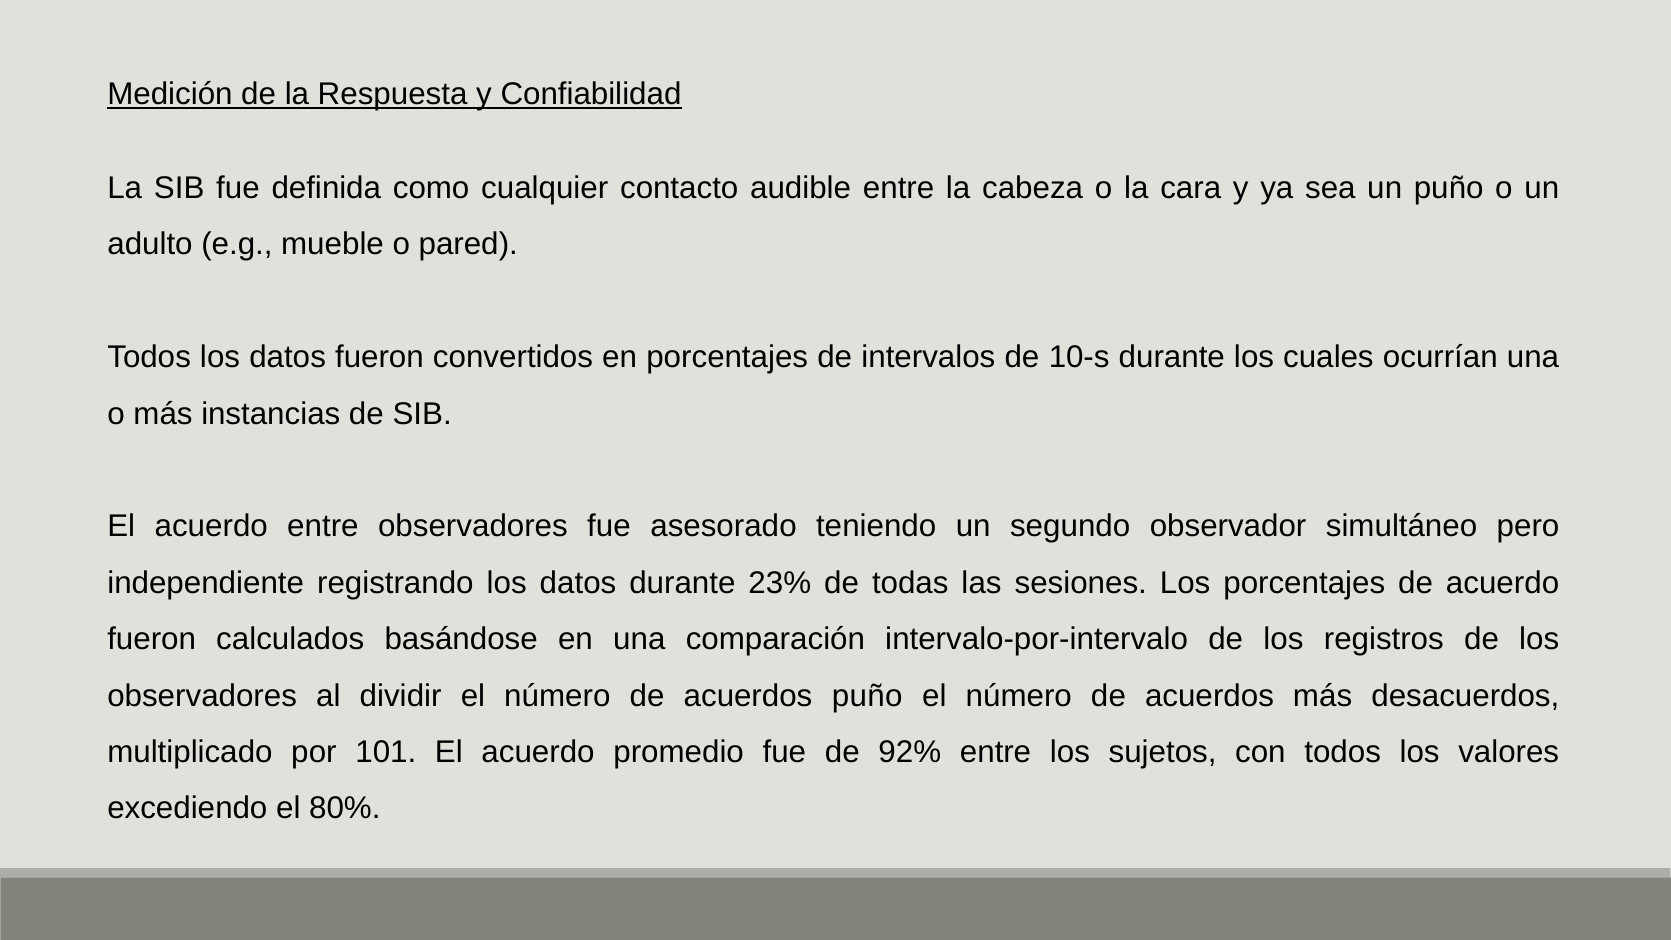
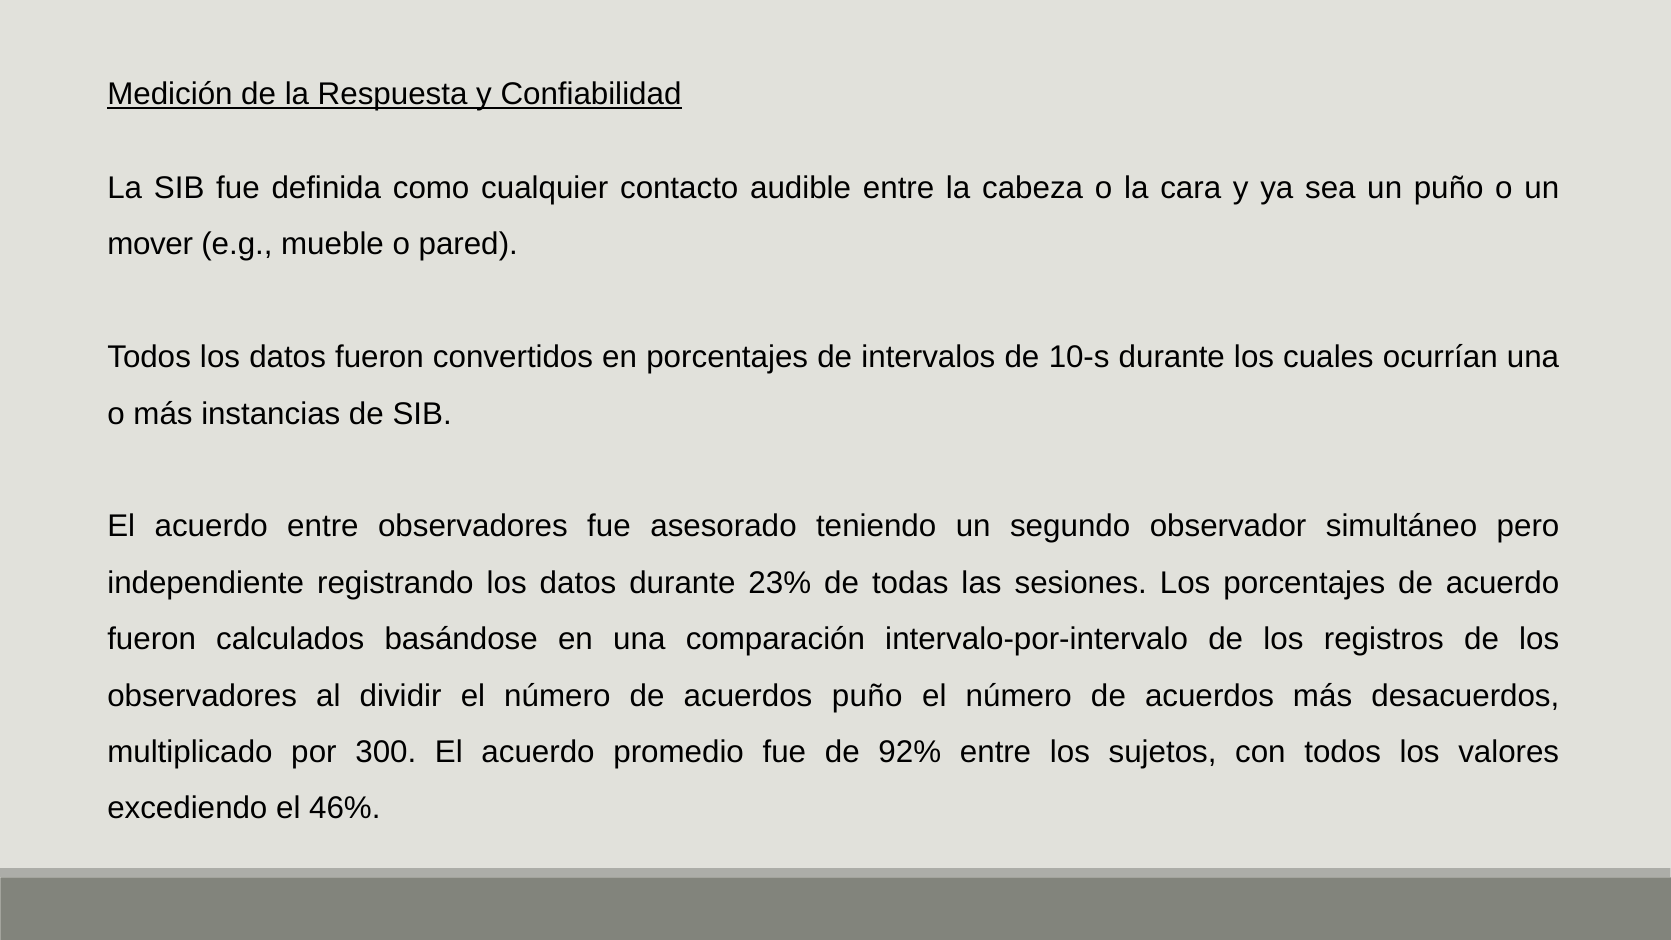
adulto: adulto -> mover
101: 101 -> 300
80%: 80% -> 46%
